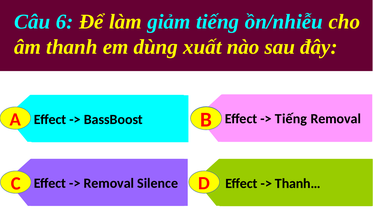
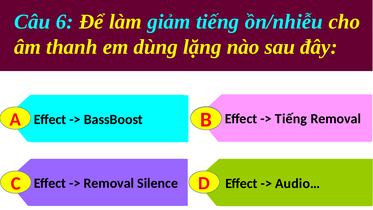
xuất: xuất -> lặng
Thanh…: Thanh… -> Audio…
